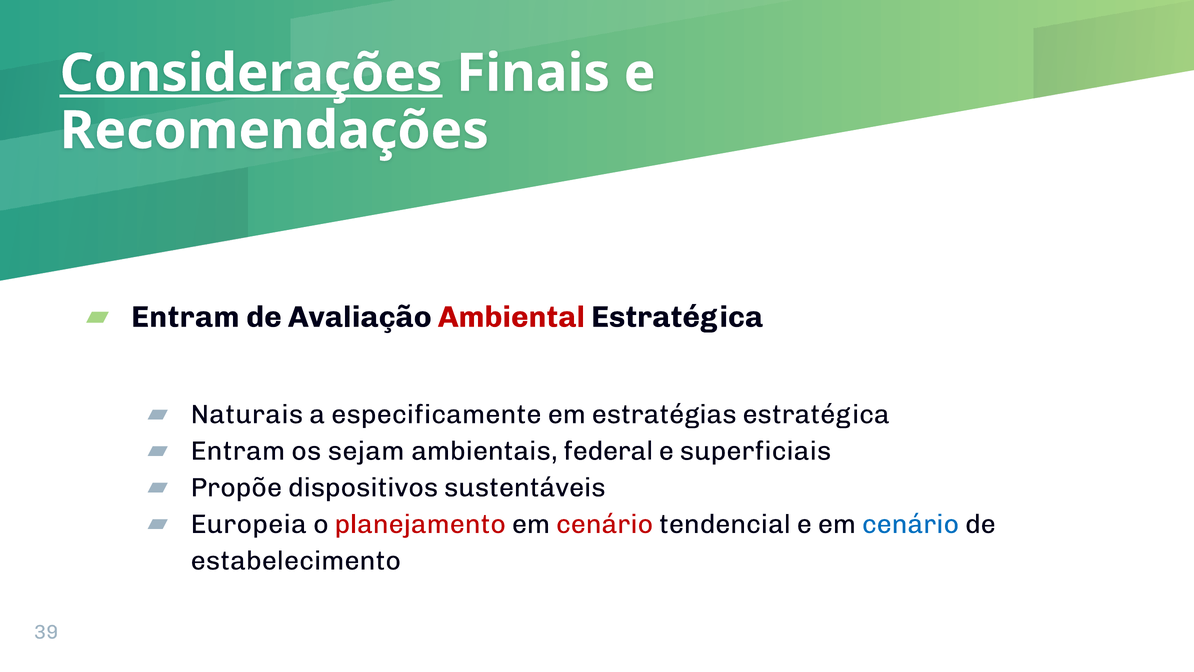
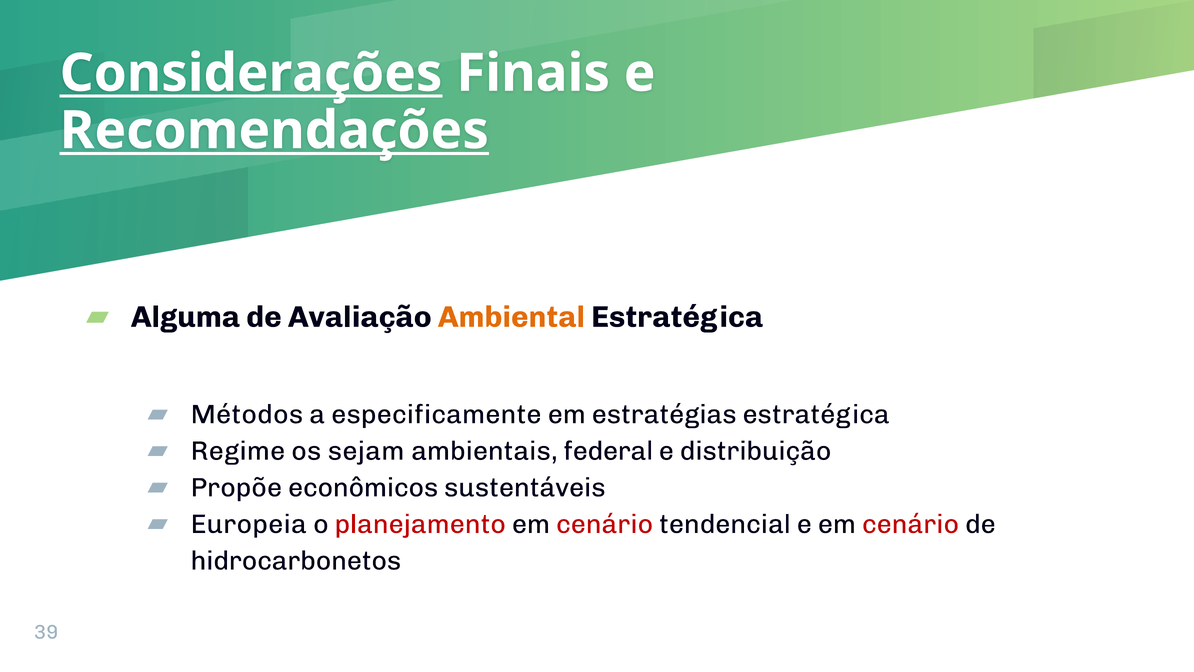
Recomendações underline: none -> present
Entram at (185, 317): Entram -> Alguma
Ambiental colour: red -> orange
Naturais: Naturais -> Métodos
Entram at (238, 451): Entram -> Regime
superficiais: superficiais -> distribuição
dispositivos: dispositivos -> econômicos
cenário at (911, 524) colour: blue -> red
estabelecimento: estabelecimento -> hidrocarbonetos
